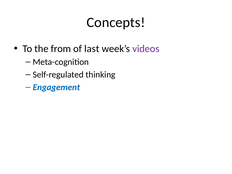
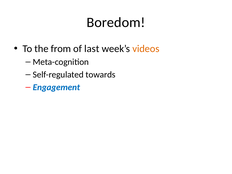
Concepts: Concepts -> Boredom
videos colour: purple -> orange
thinking: thinking -> towards
